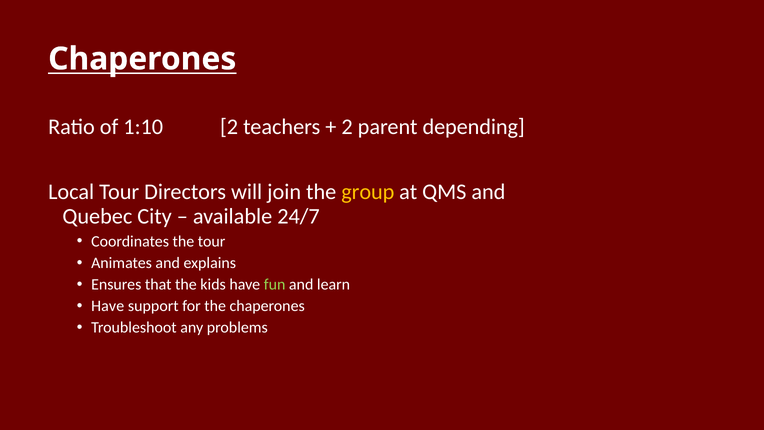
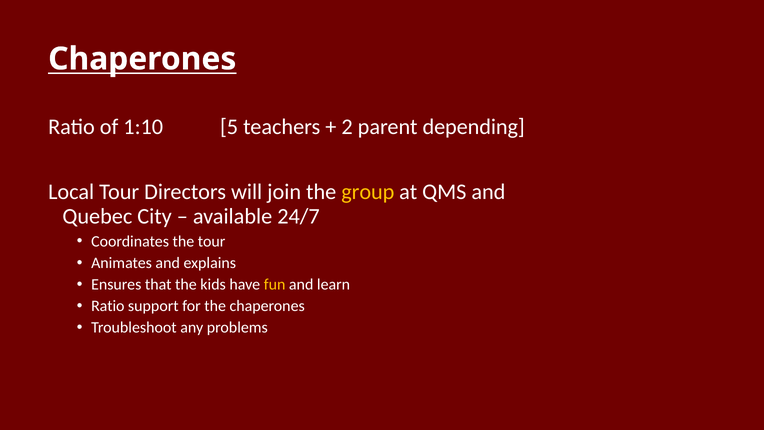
1:10 2: 2 -> 5
fun colour: light green -> yellow
Have at (108, 306): Have -> Ratio
